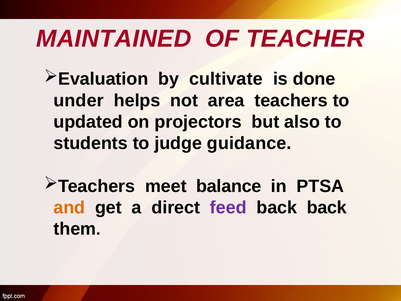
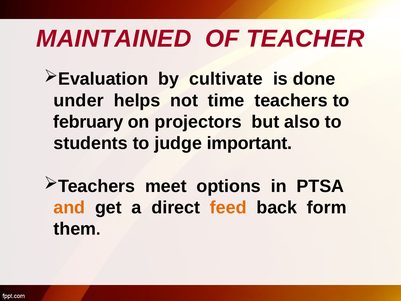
area: area -> time
updated: updated -> february
guidance: guidance -> important
balance: balance -> options
feed colour: purple -> orange
back back: back -> form
